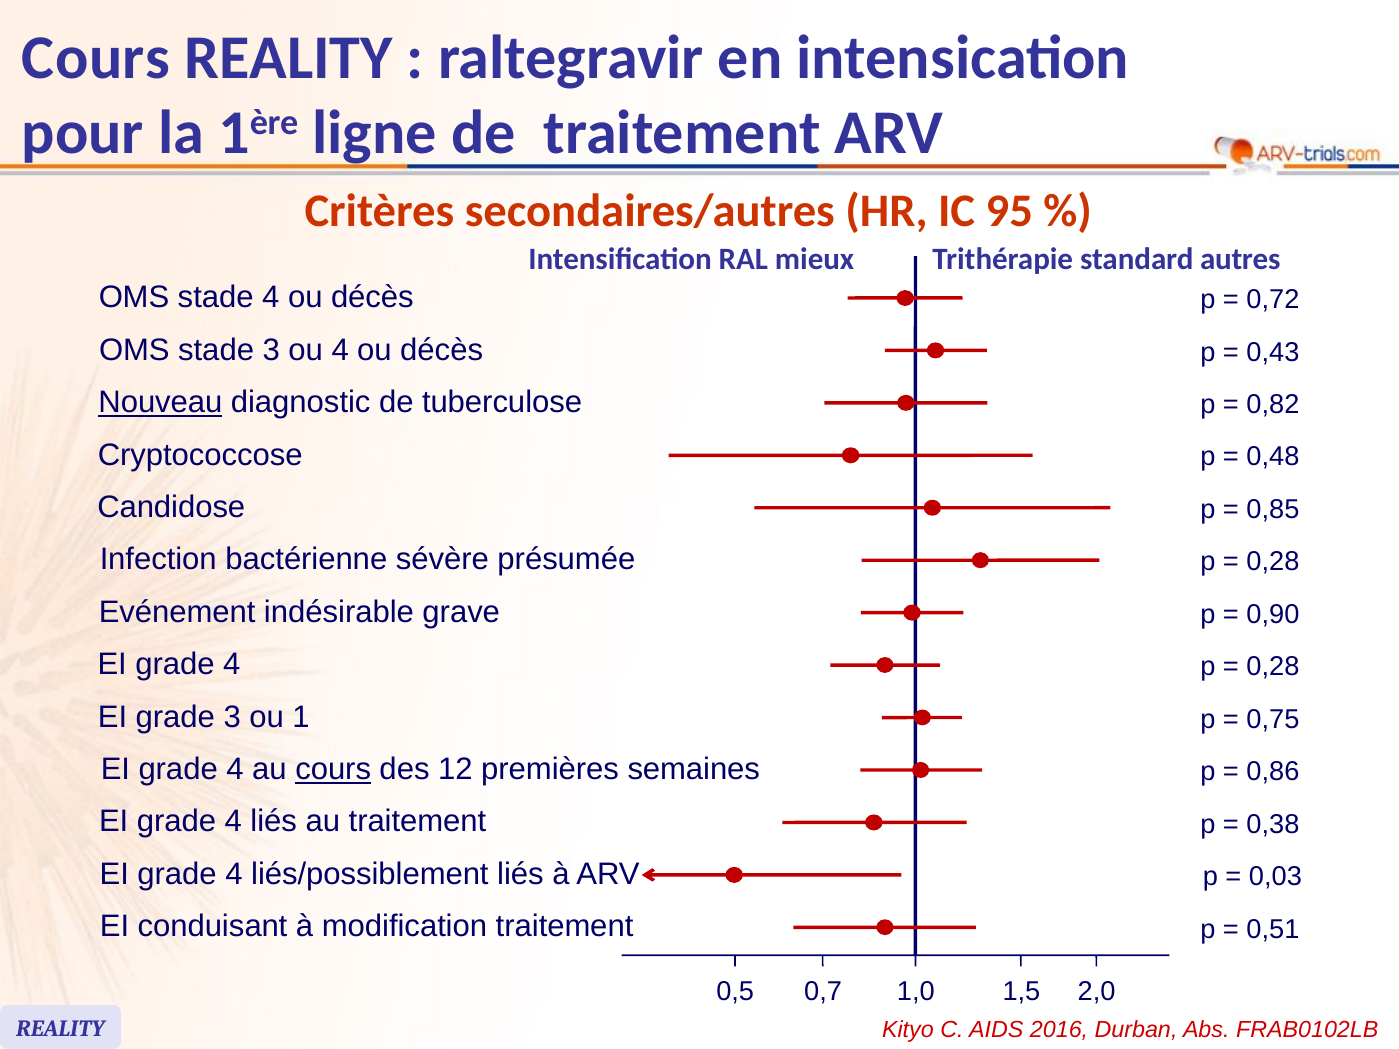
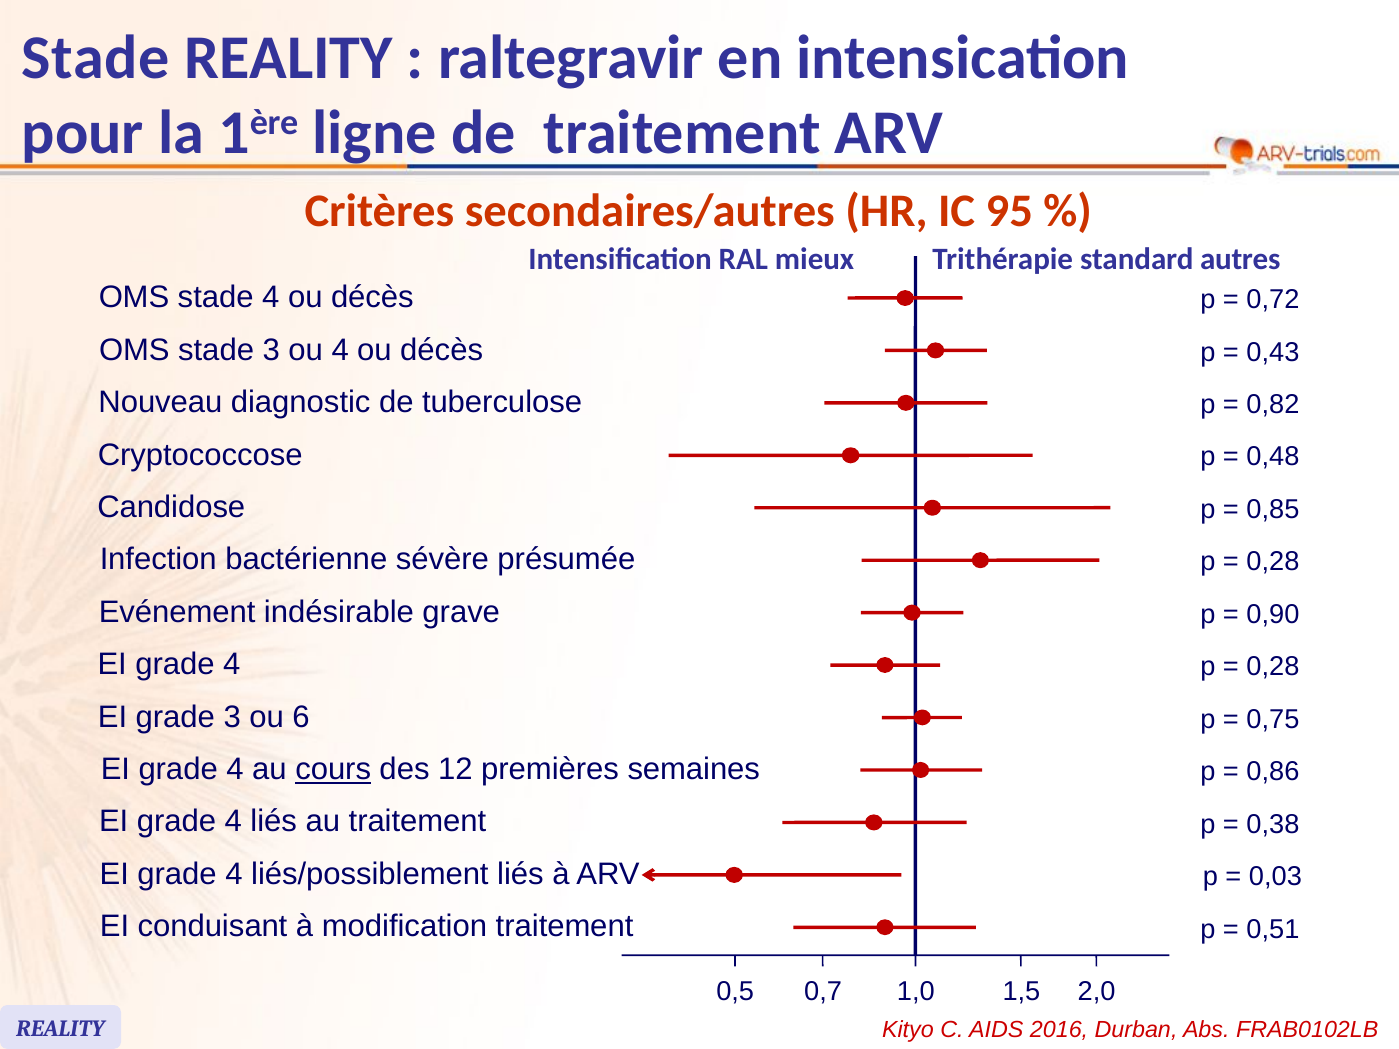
Cours at (96, 58): Cours -> Stade
Nouveau underline: present -> none
1: 1 -> 6
